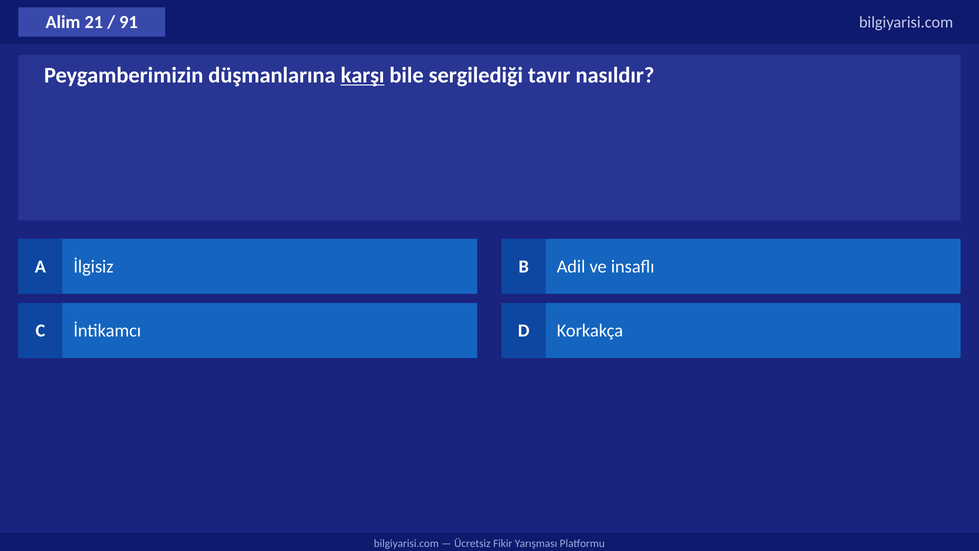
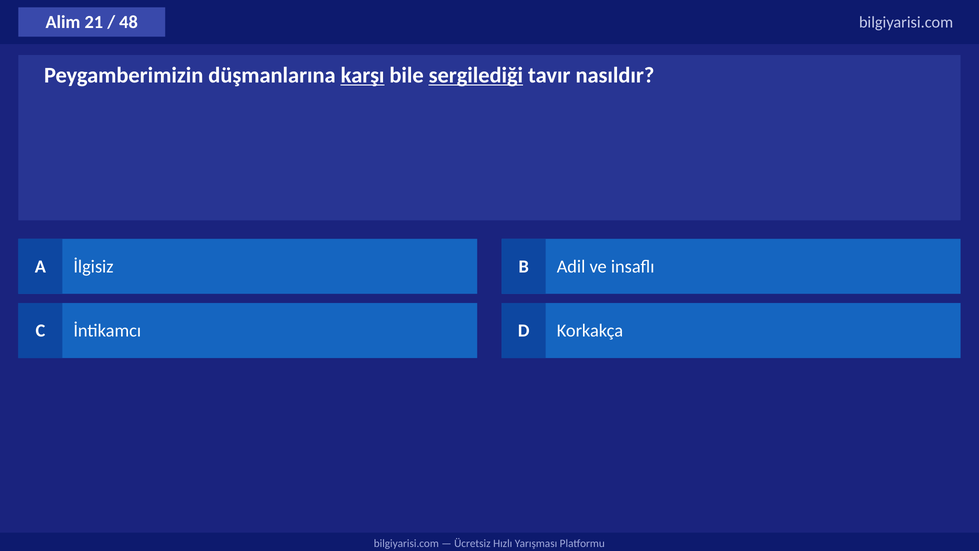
91: 91 -> 48
sergilediği underline: none -> present
Fikir: Fikir -> Hızlı
